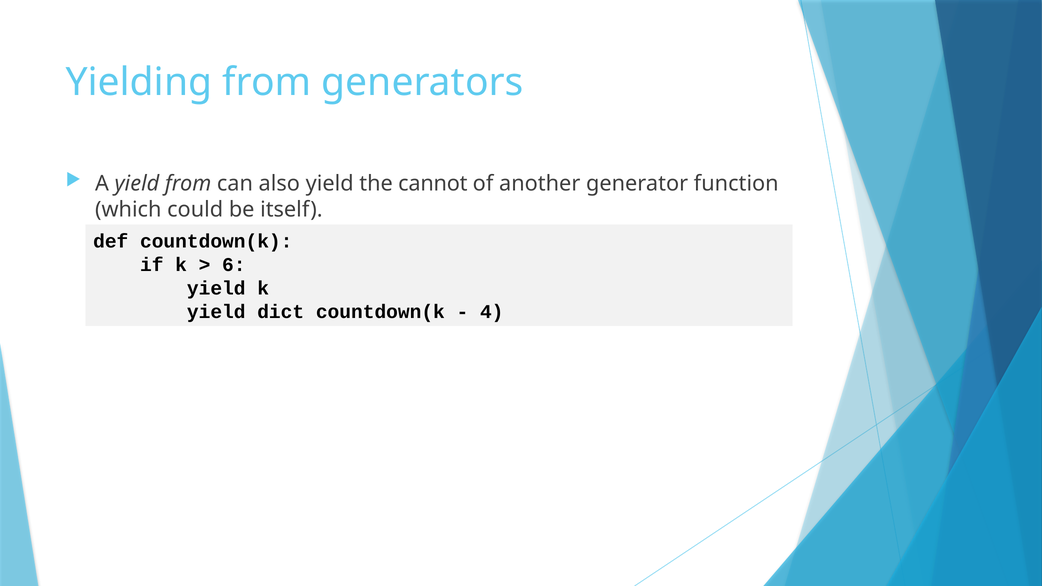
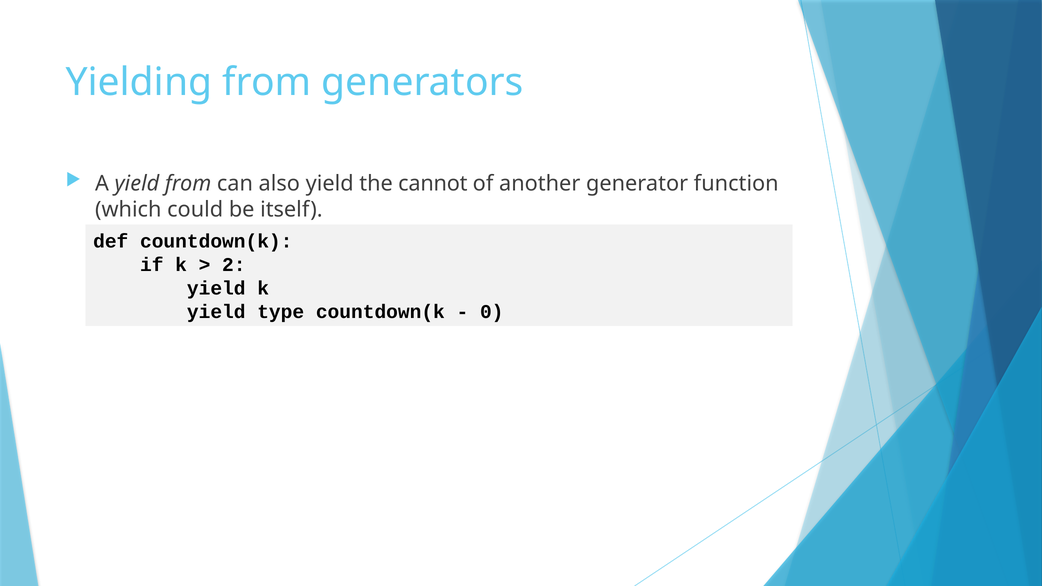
6: 6 -> 2
dict: dict -> type
4: 4 -> 0
